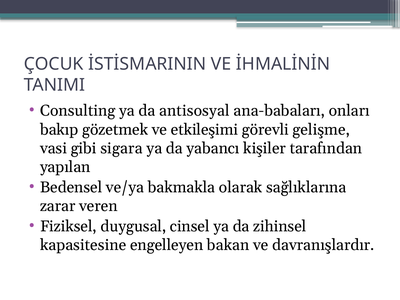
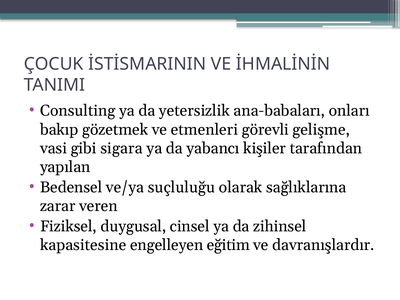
antisosyal: antisosyal -> yetersizlik
etkileşimi: etkileşimi -> etmenleri
bakmakla: bakmakla -> suçluluğu
bakan: bakan -> eğitim
